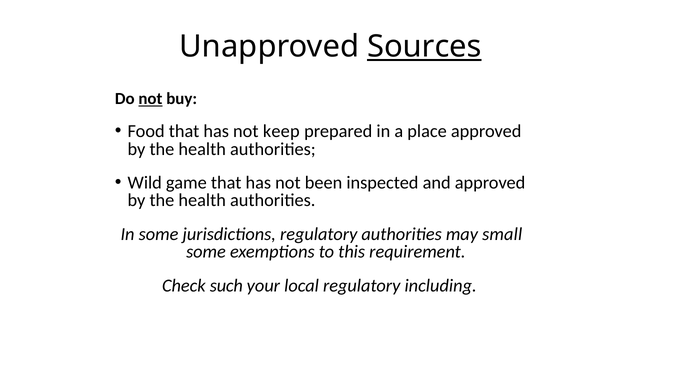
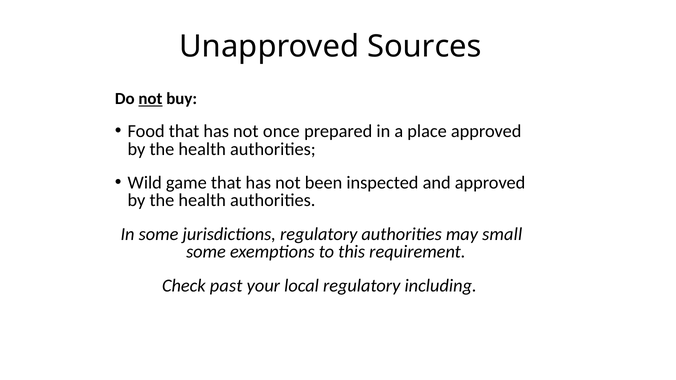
Sources underline: present -> none
keep: keep -> once
such: such -> past
